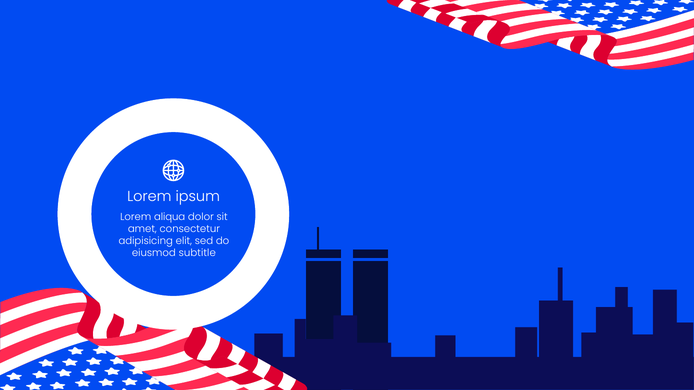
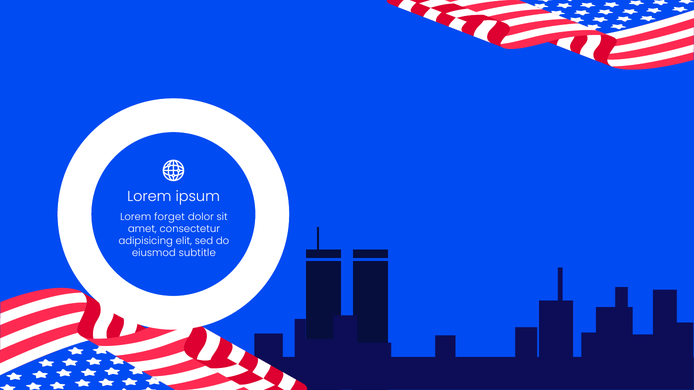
aliqua: aliqua -> forget
